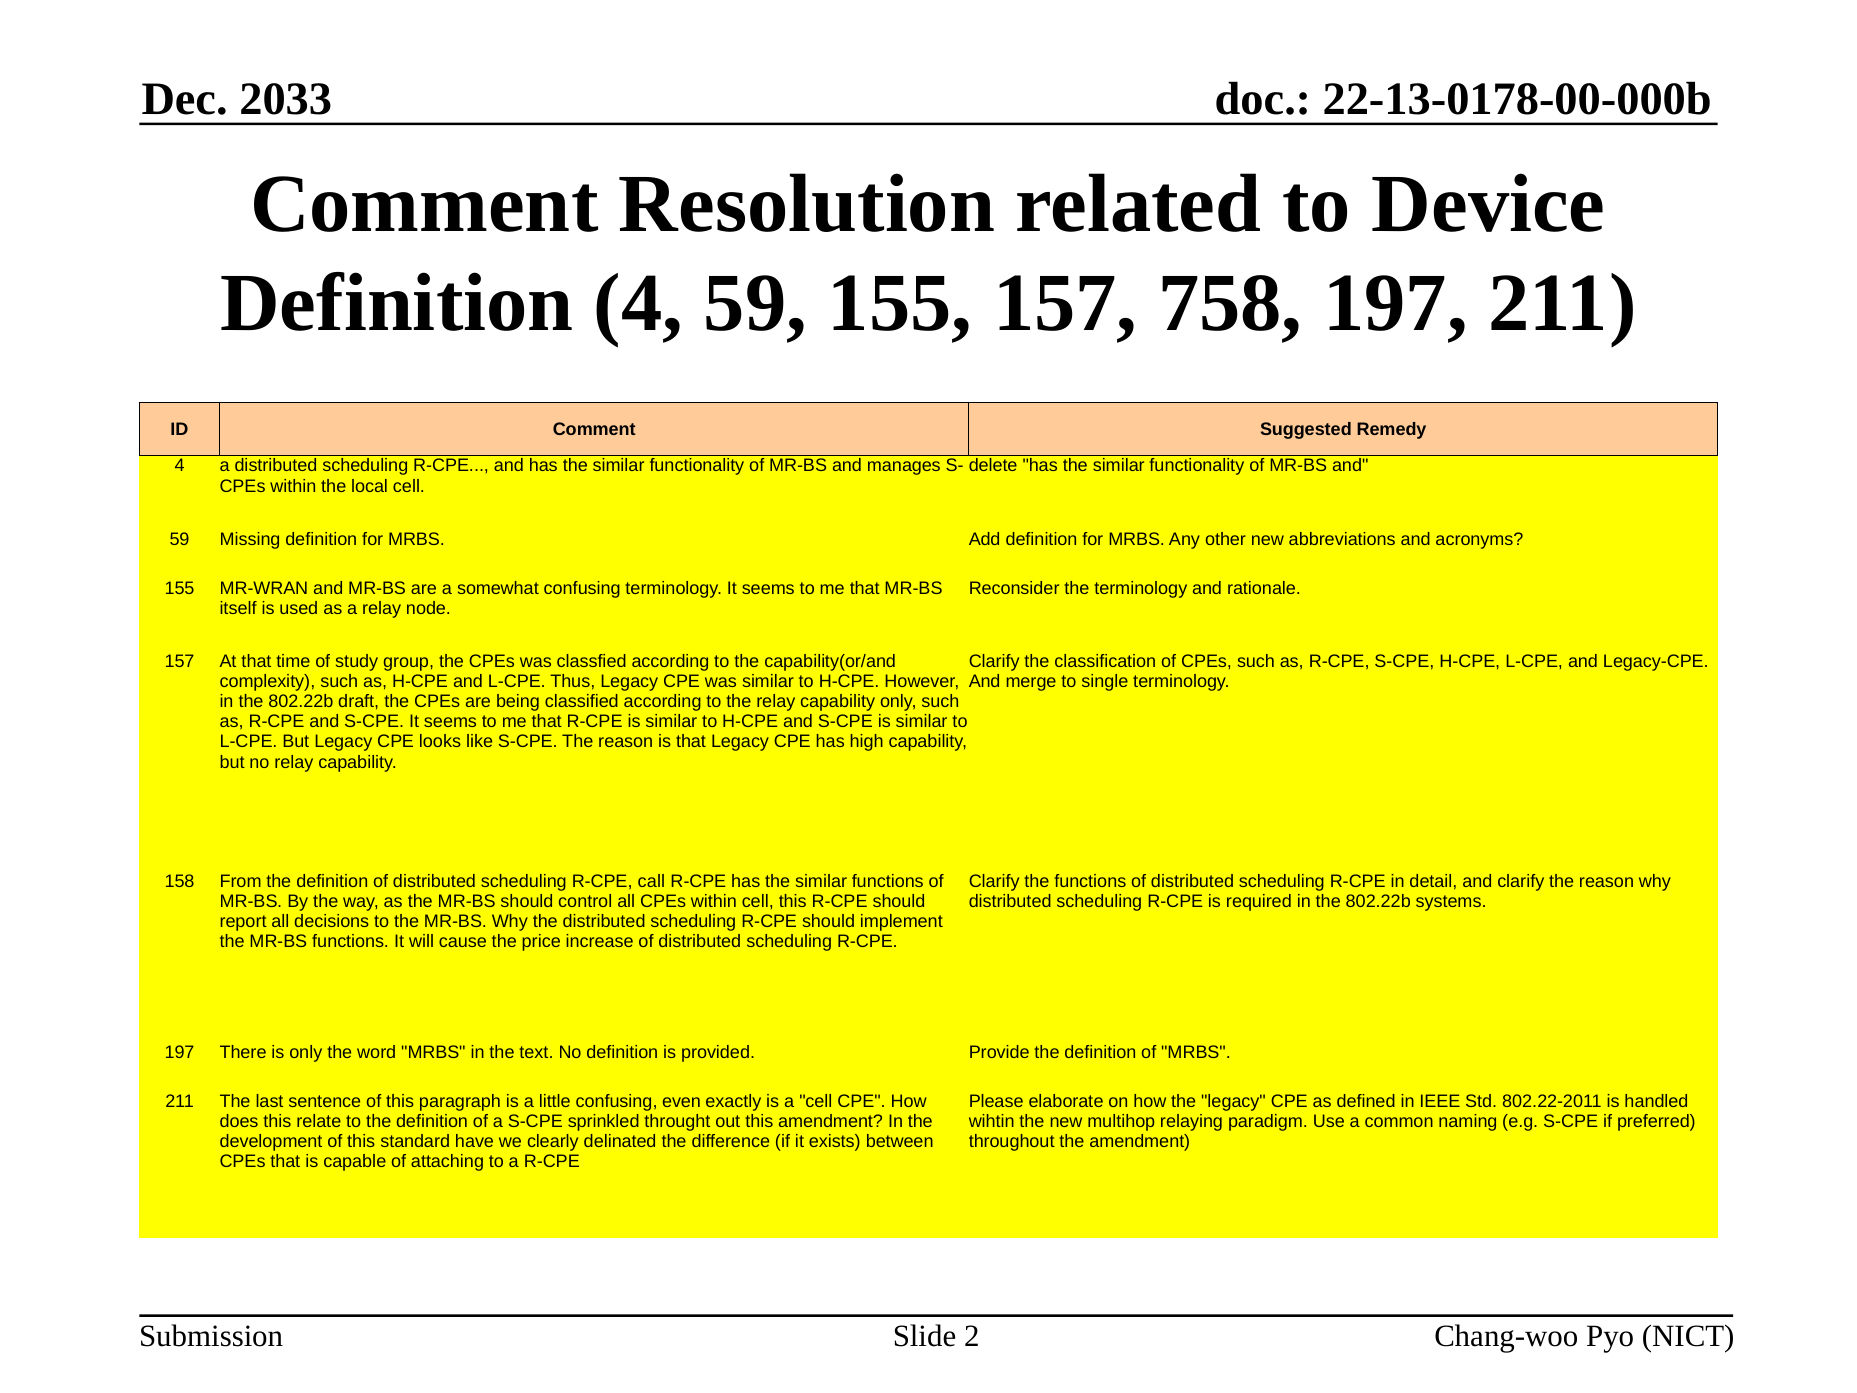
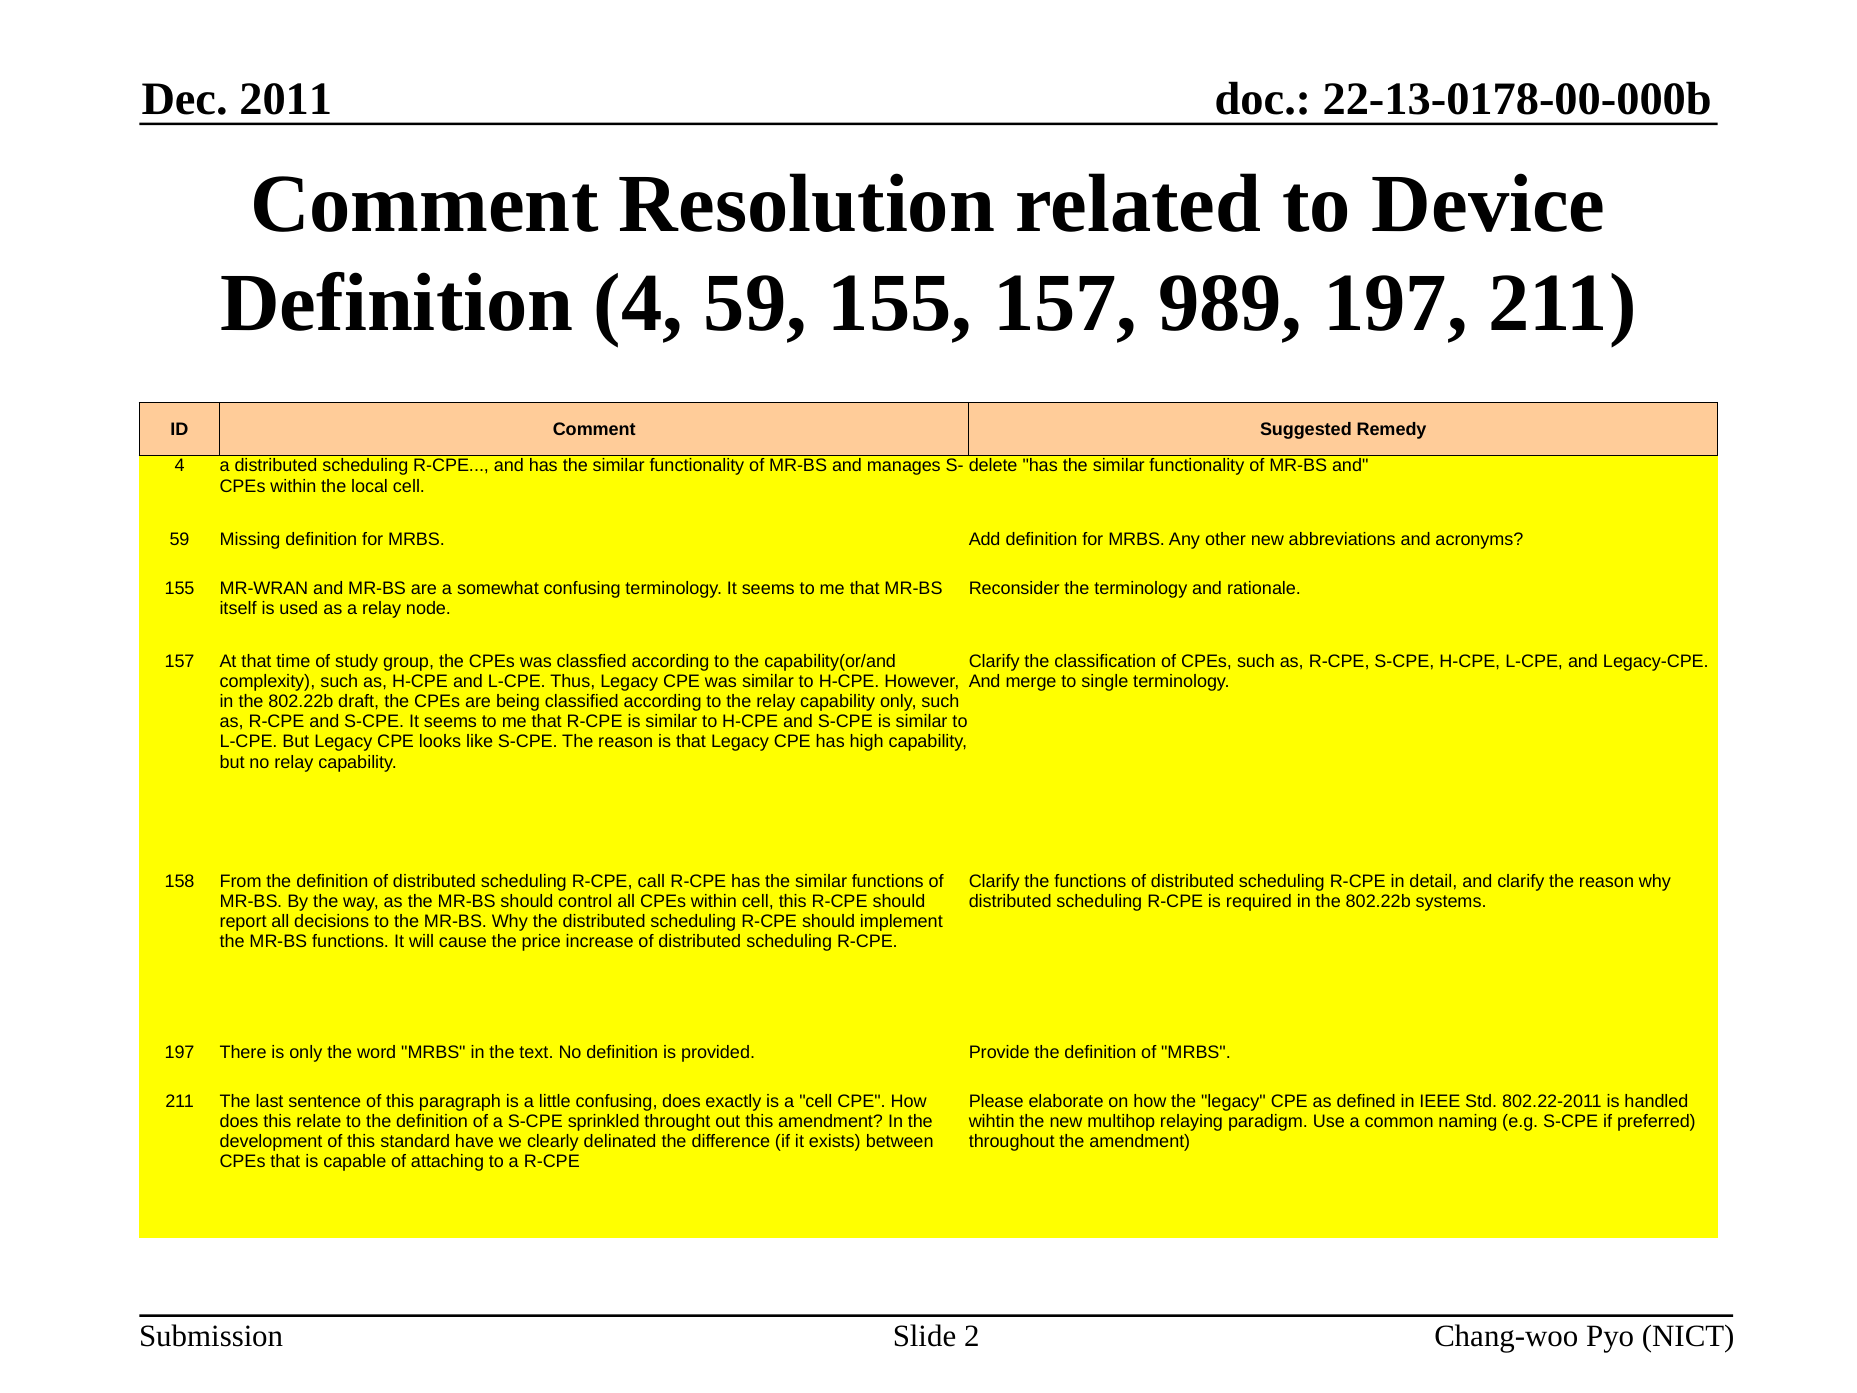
2033: 2033 -> 2011
758: 758 -> 989
confusing even: even -> does
